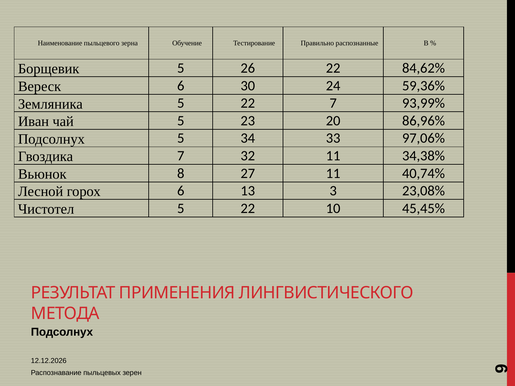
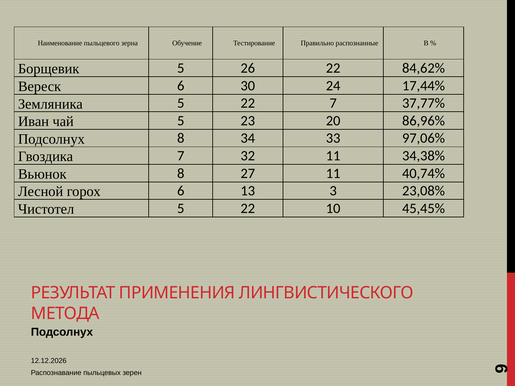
59,36%: 59,36% -> 17,44%
93,99%: 93,99% -> 37,77%
Подсолнух 5: 5 -> 8
